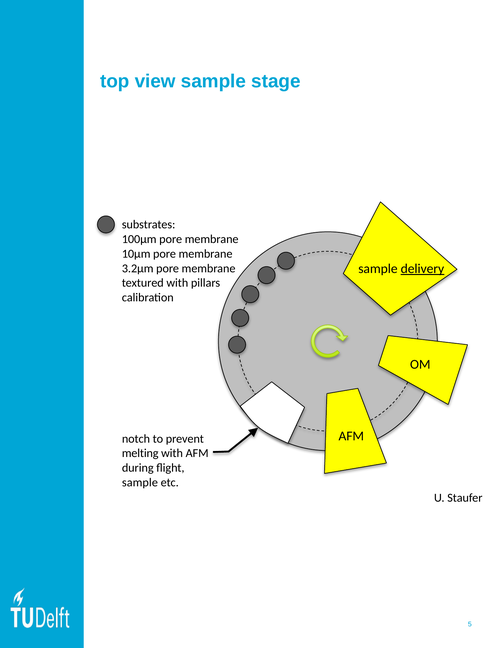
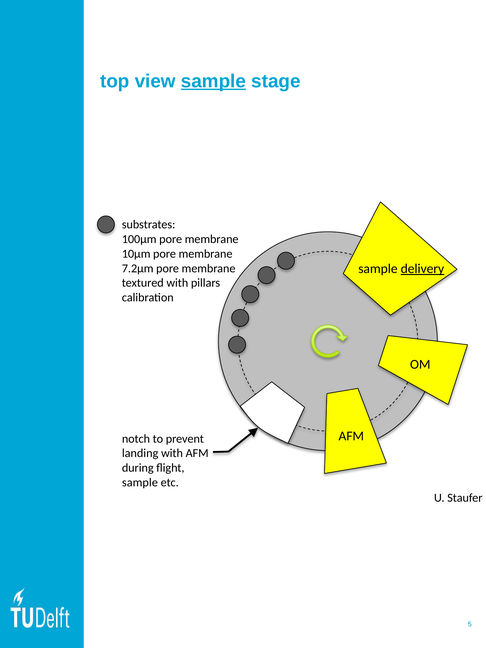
sample at (213, 81) underline: none -> present
3.2µm: 3.2µm -> 7.2µm
melting: melting -> landing
